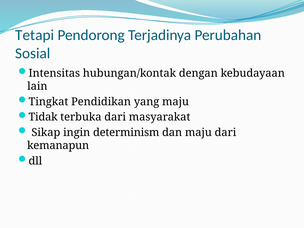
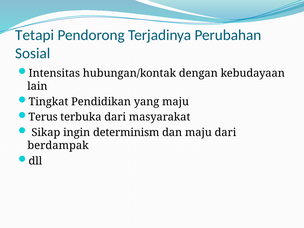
Tidak: Tidak -> Terus
kemanapun: kemanapun -> berdampak
